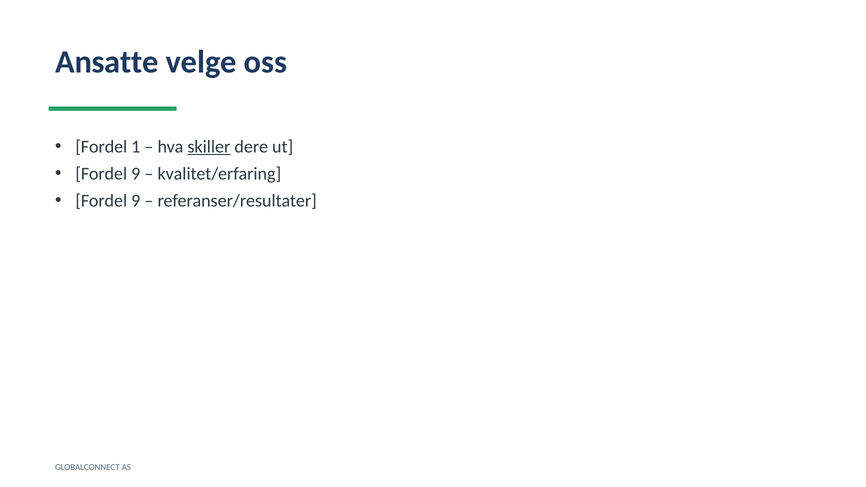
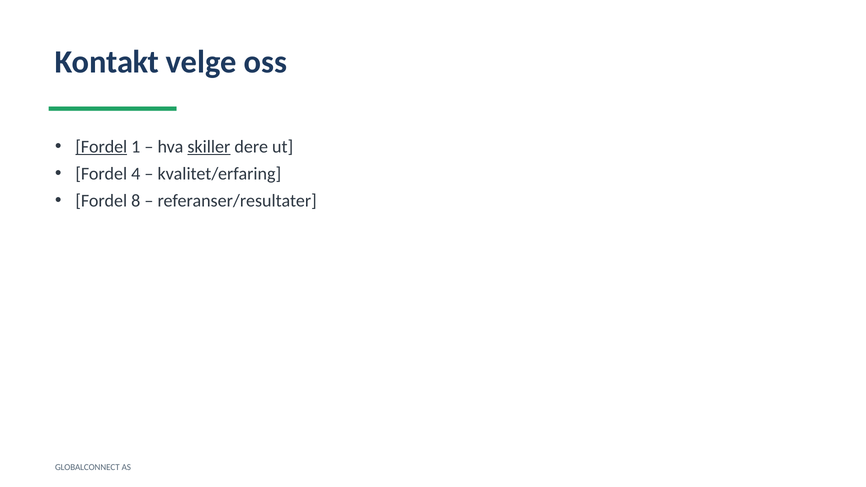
Ansatte: Ansatte -> Kontakt
Fordel at (101, 147) underline: none -> present
9 at (136, 174): 9 -> 4
9 at (136, 201): 9 -> 8
